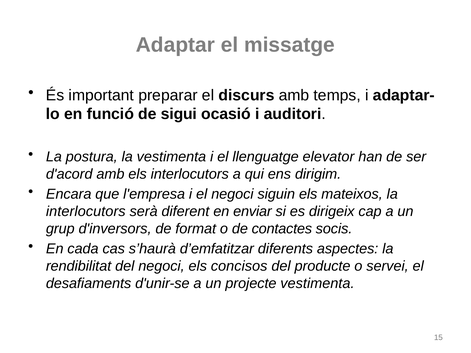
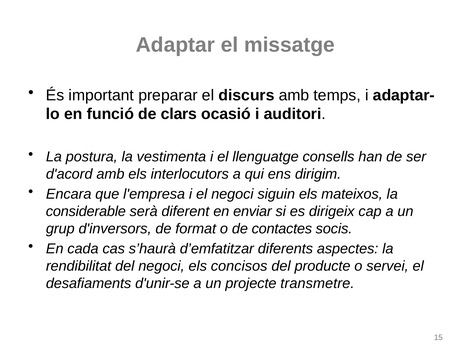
sigui: sigui -> clars
elevator: elevator -> consells
interlocutors at (86, 212): interlocutors -> considerable
projecte vestimenta: vestimenta -> transmetre
